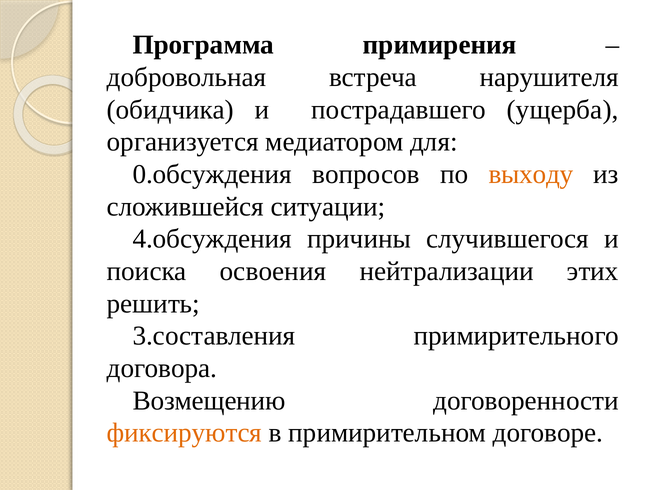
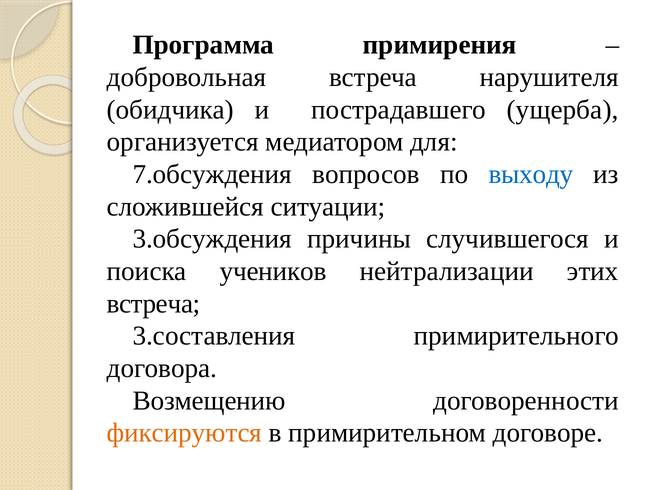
0.обсуждения: 0.обсуждения -> 7.обсуждения
выходу colour: orange -> blue
4.обсуждения: 4.обсуждения -> 3.обсуждения
освоения: освоения -> учеников
решить at (153, 304): решить -> встреча
